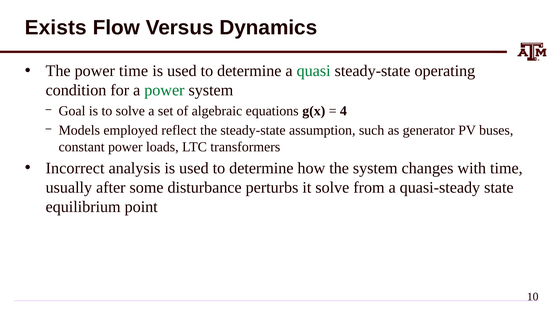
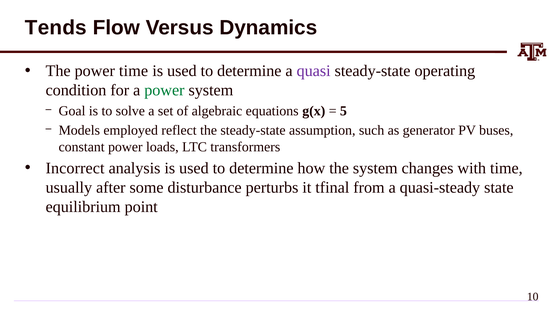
Exists: Exists -> Tends
quasi colour: green -> purple
4: 4 -> 5
it solve: solve -> tfinal
